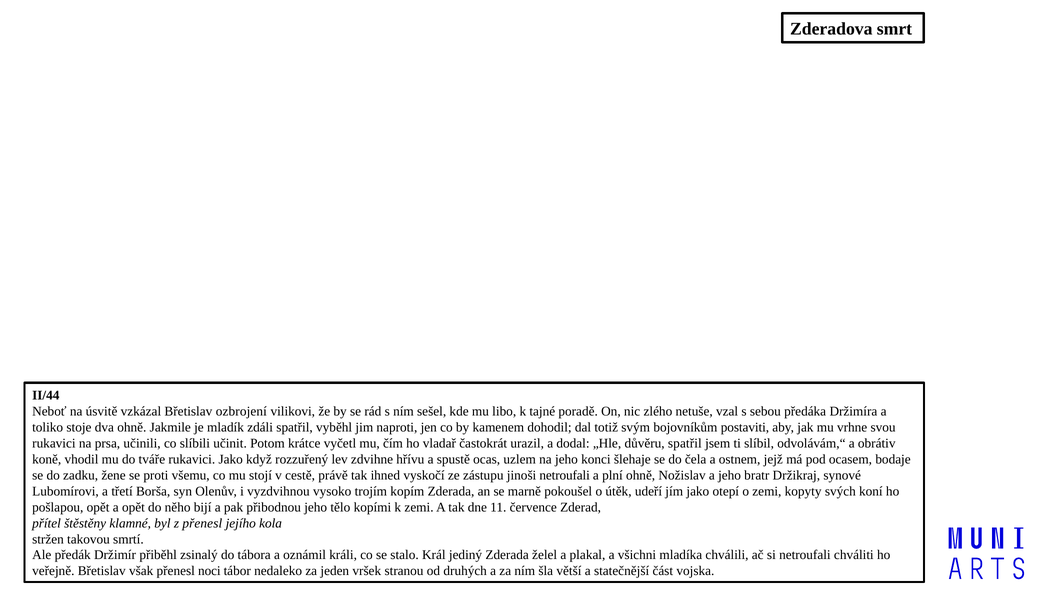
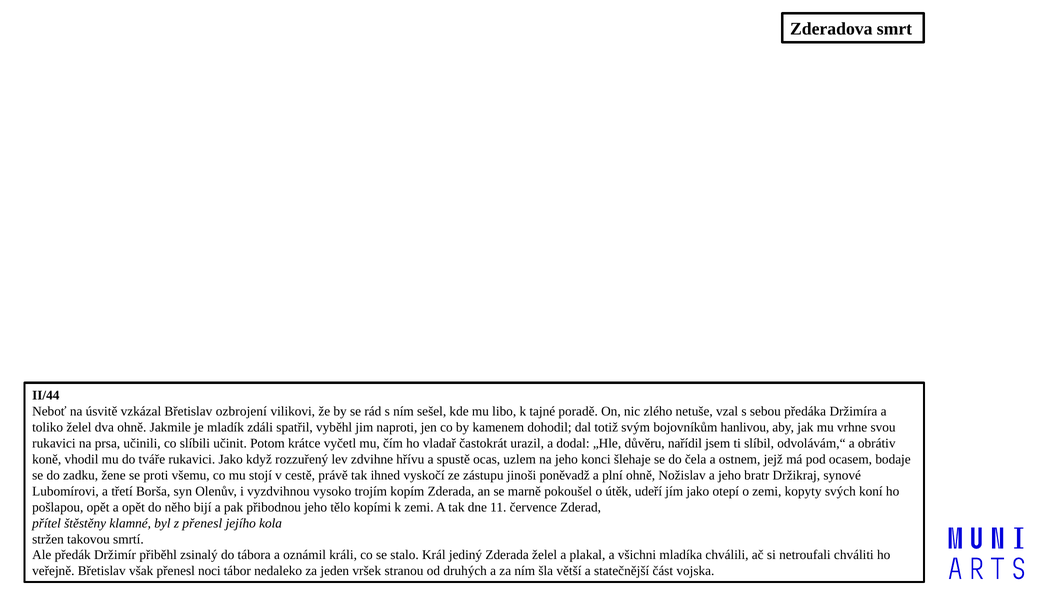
toliko stoje: stoje -> želel
postaviti: postaviti -> hanlivou
důvěru spatřil: spatřil -> nařídil
jinoši netroufali: netroufali -> poněvadž
